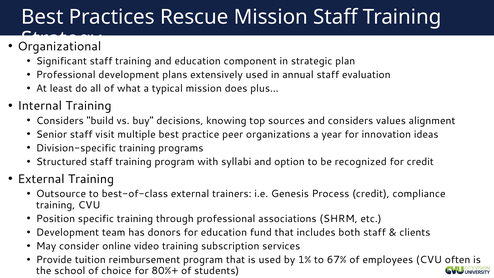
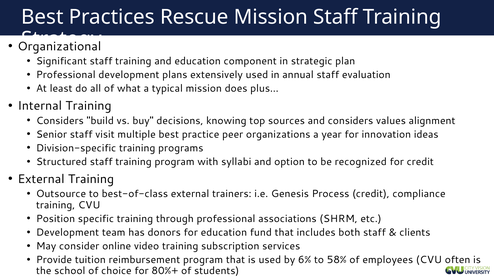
1%: 1% -> 6%
67%: 67% -> 58%
